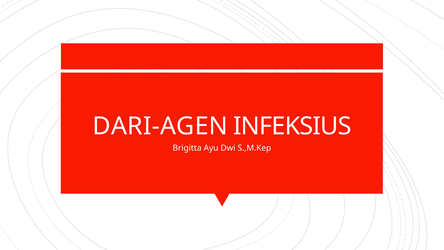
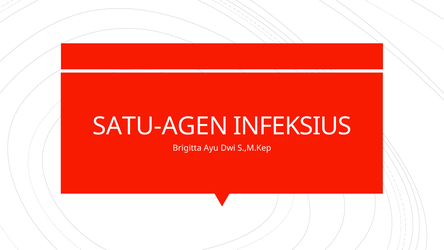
DARI-AGEN: DARI-AGEN -> SATU-AGEN
